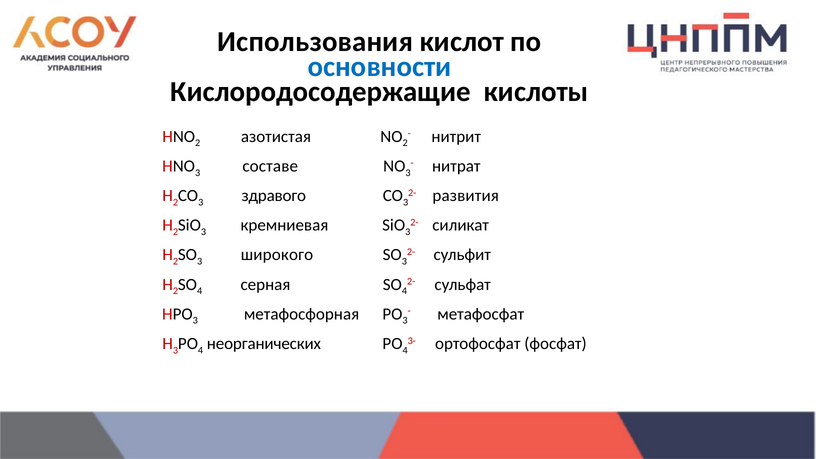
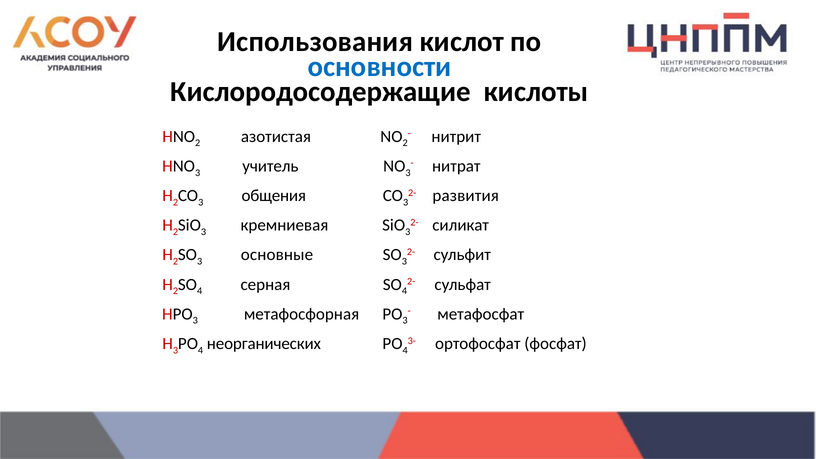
составе: составе -> учитель
здравого: здравого -> общения
широкого: широкого -> основные
